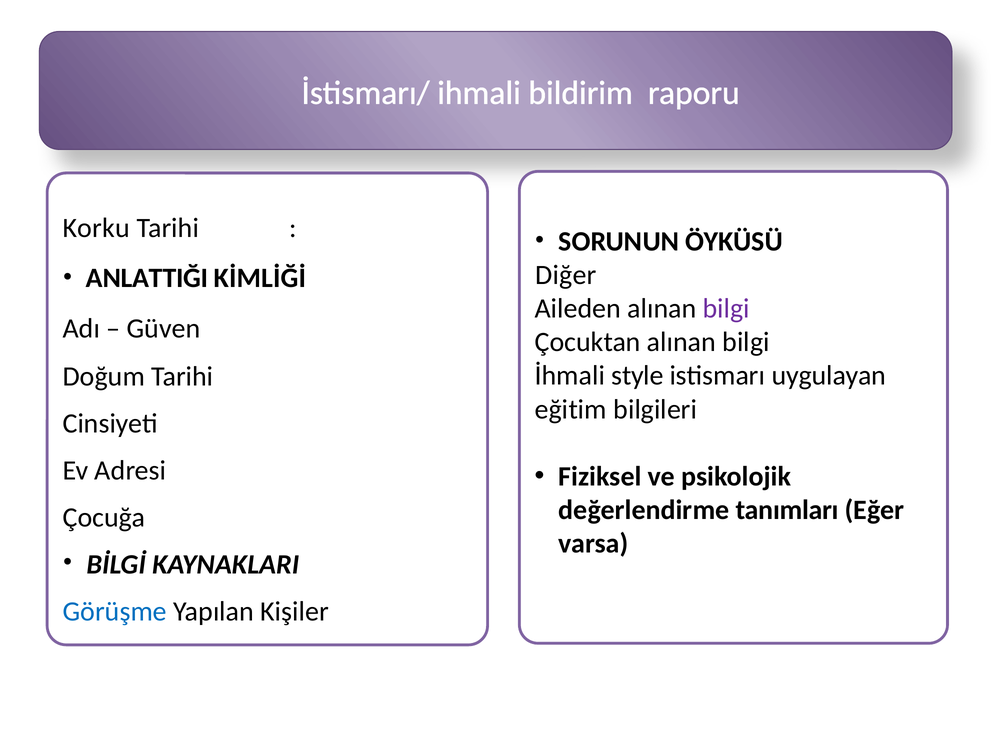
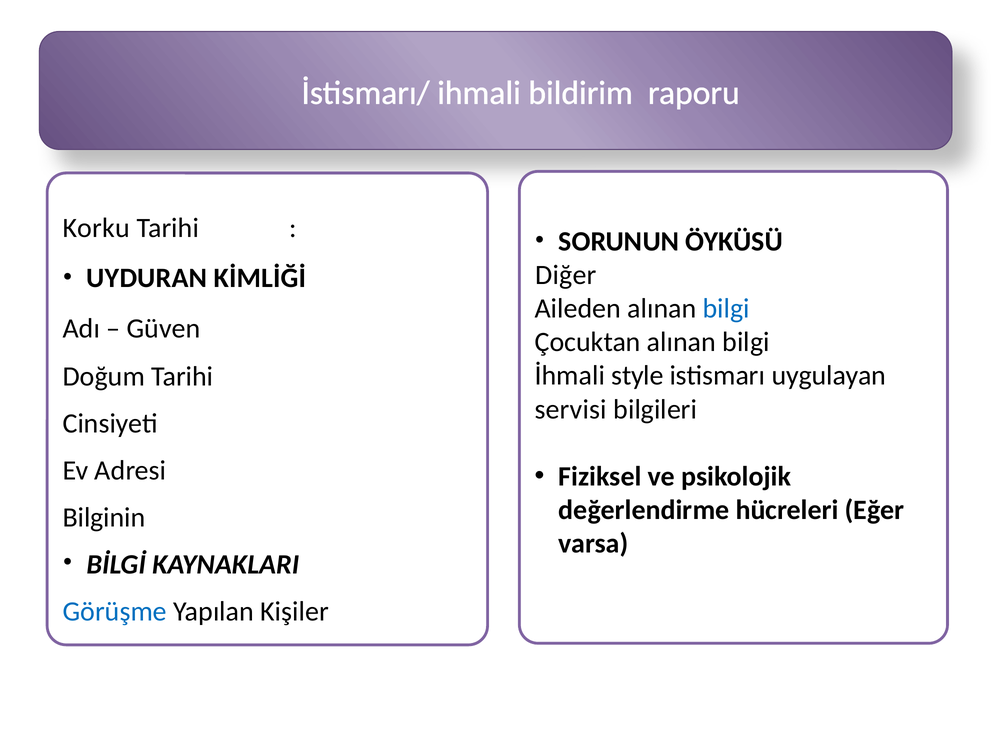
ANLATTIĞI: ANLATTIĞI -> UYDURAN
bilgi at (726, 309) colour: purple -> blue
eğitim: eğitim -> servisi
tanımları: tanımları -> hücreleri
Çocuğa: Çocuğa -> Bilginin
